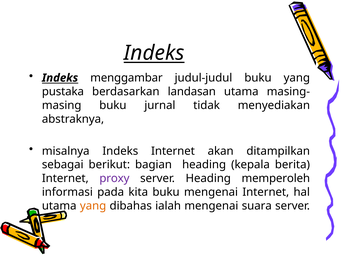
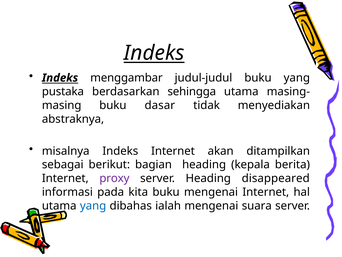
landasan: landasan -> sehingga
jurnal: jurnal -> dasar
memperoleh: memperoleh -> disappeared
yang at (93, 205) colour: orange -> blue
